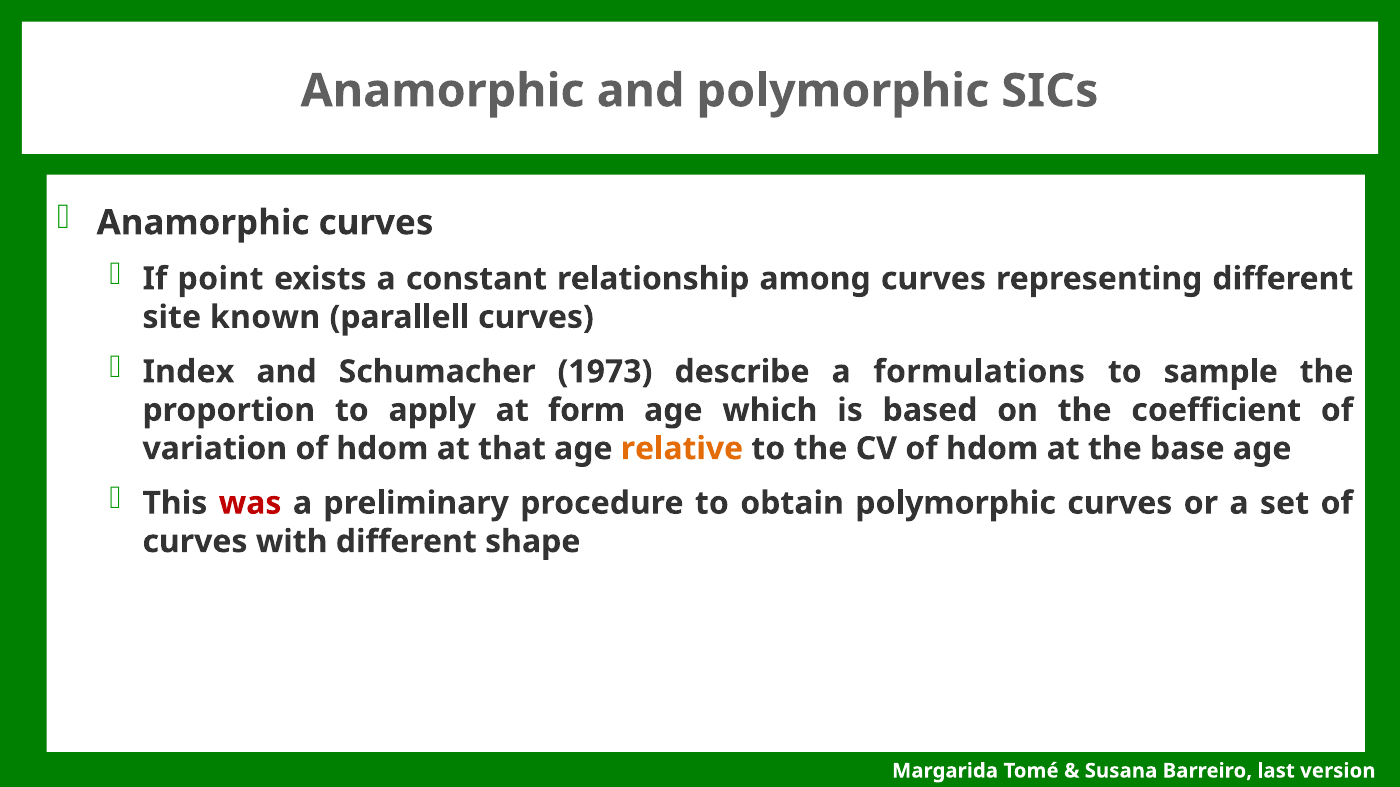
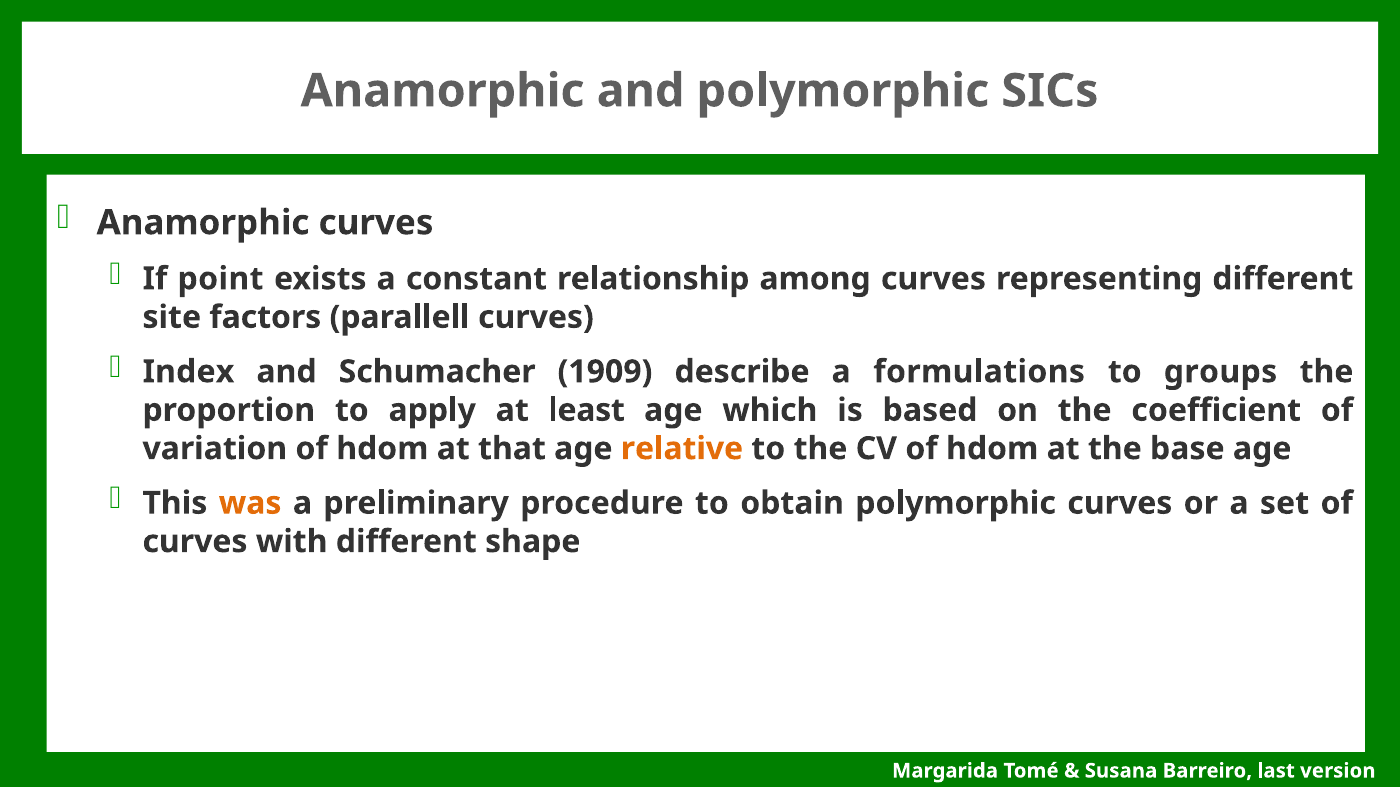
known: known -> factors
1973: 1973 -> 1909
sample: sample -> groups
form: form -> least
was colour: red -> orange
